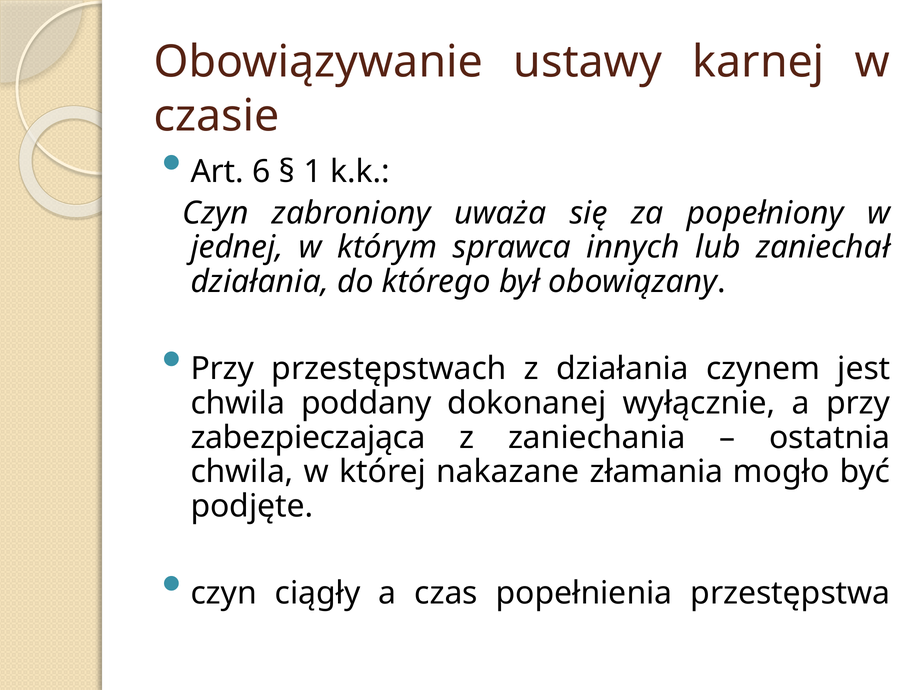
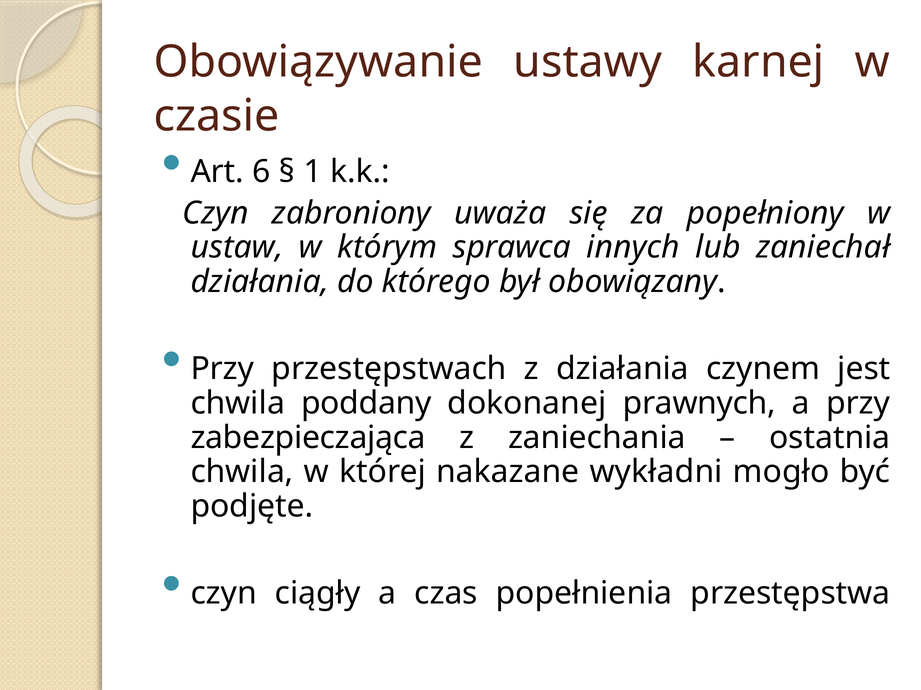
jednej: jednej -> ustaw
wyłącznie: wyłącznie -> prawnych
złamania: złamania -> wykładni
